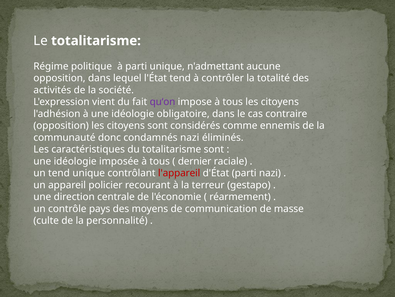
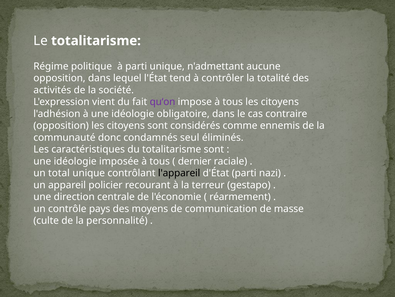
condamnés nazi: nazi -> seul
un tend: tend -> total
l'appareil colour: red -> black
